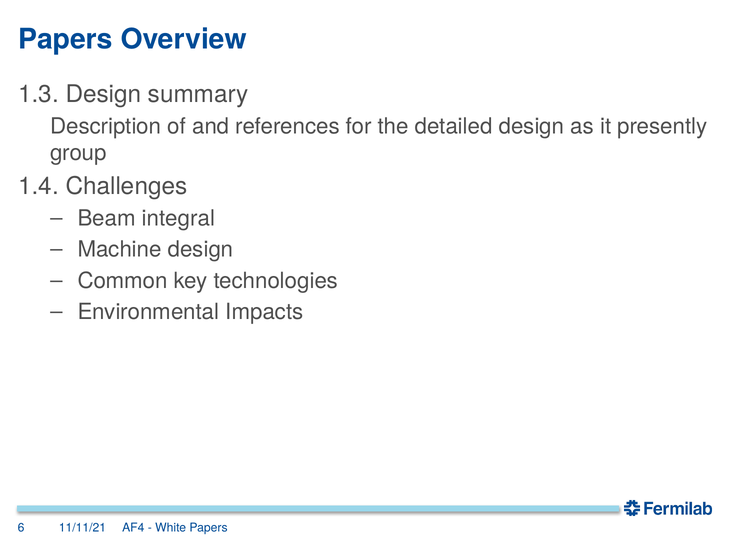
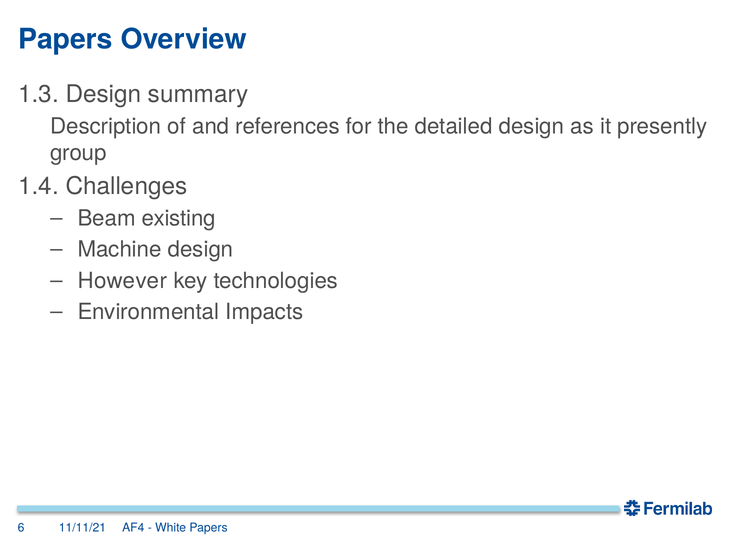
integral: integral -> existing
Common: Common -> However
